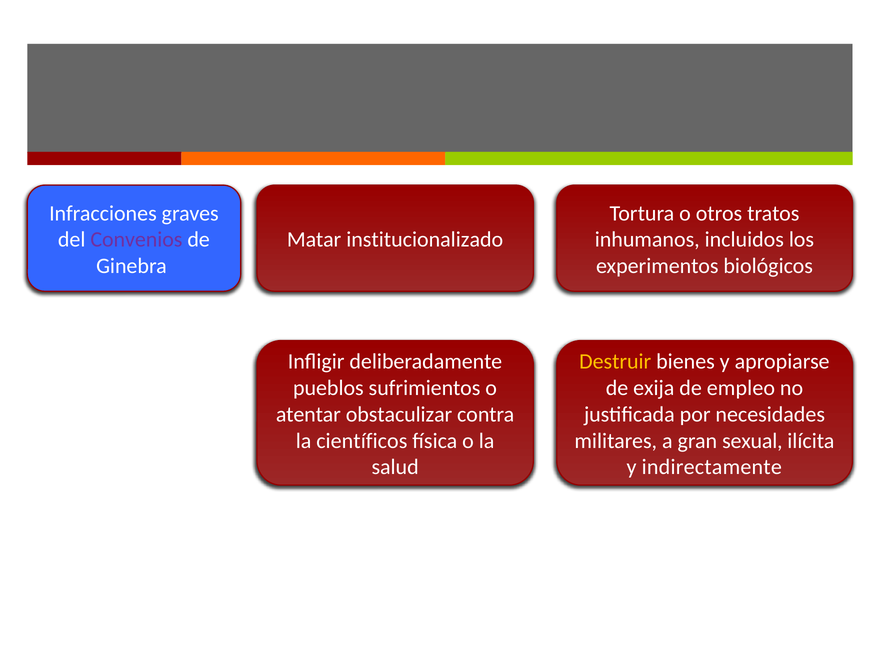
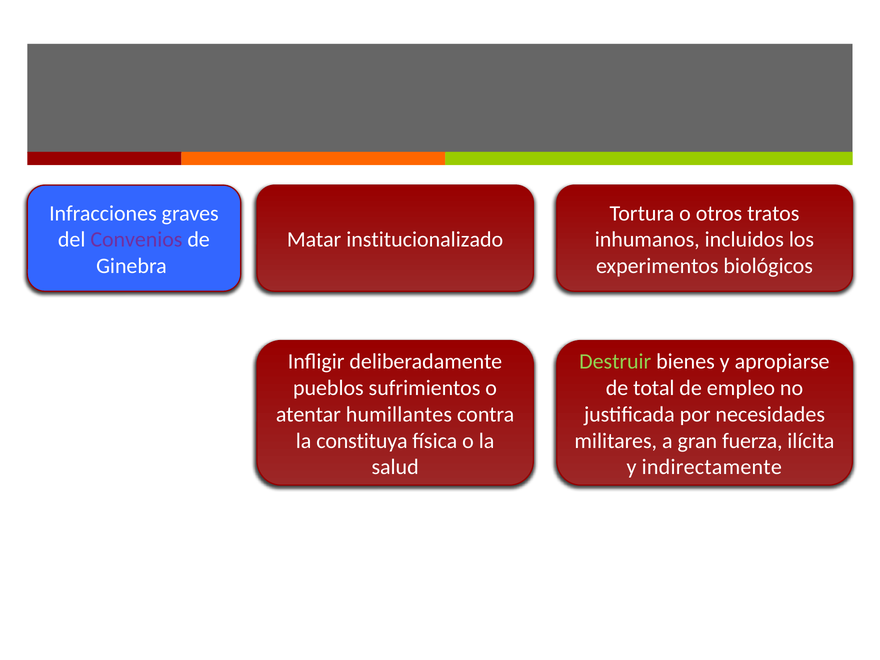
Destruir colour: yellow -> light green
exija: exija -> total
obstaculizar: obstaculizar -> humillantes
científicos: científicos -> constituya
sexual: sexual -> fuerza
